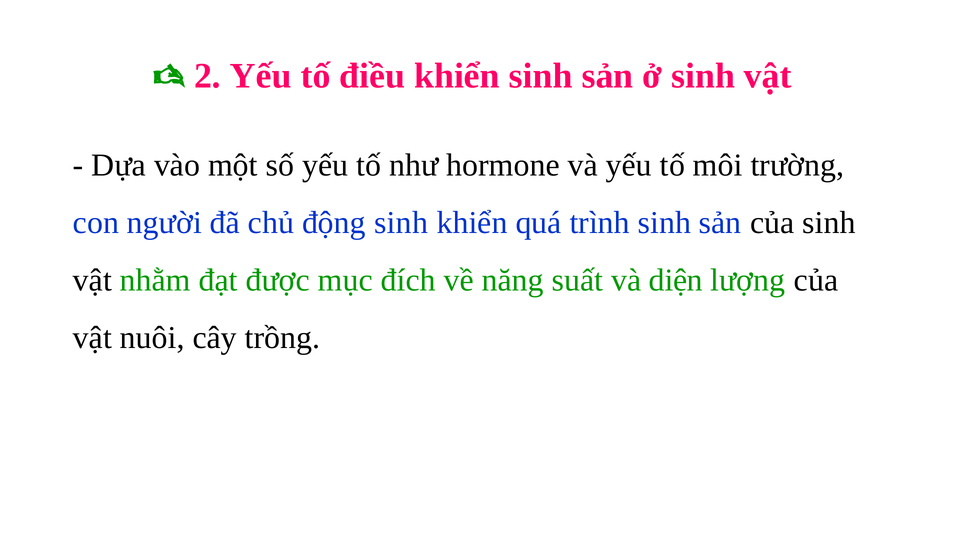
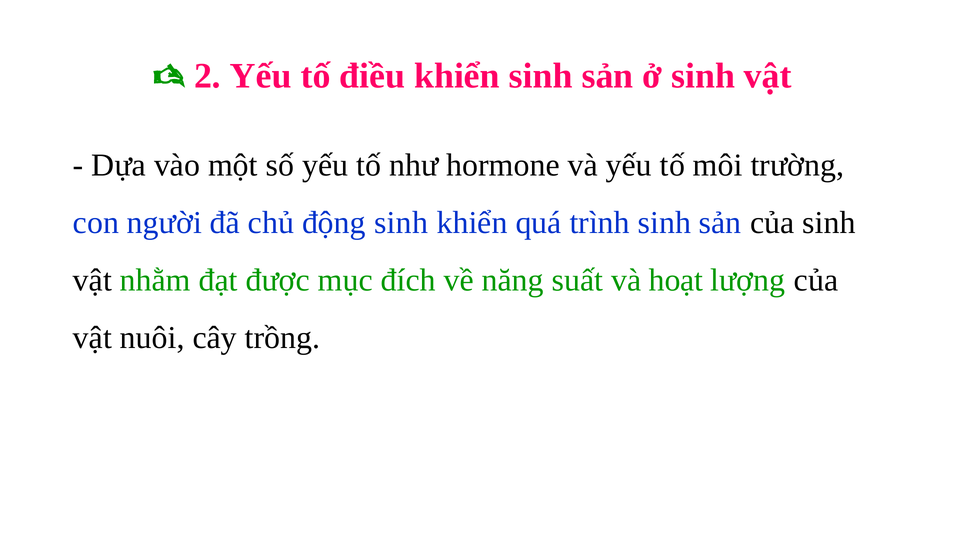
diện: diện -> hoạt
